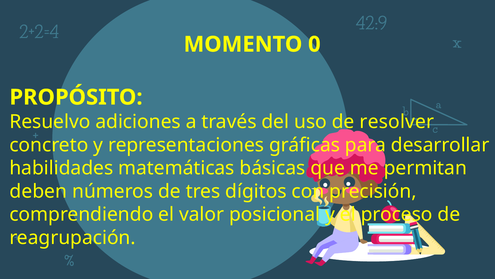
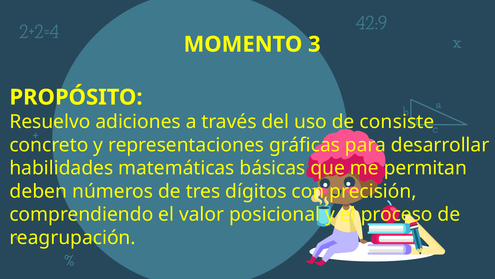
0: 0 -> 3
resolver: resolver -> consiste
